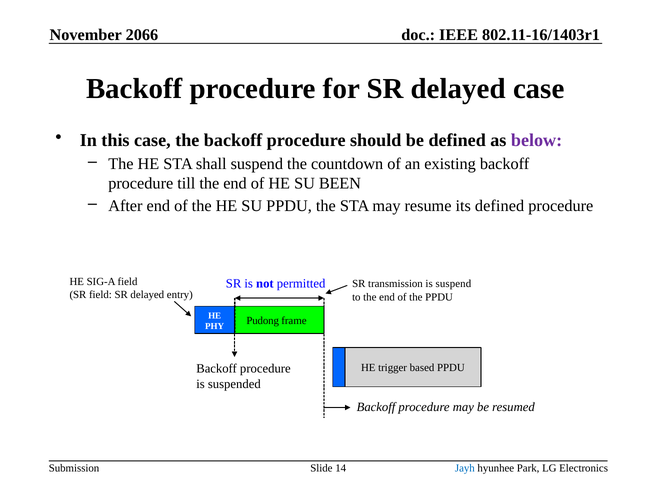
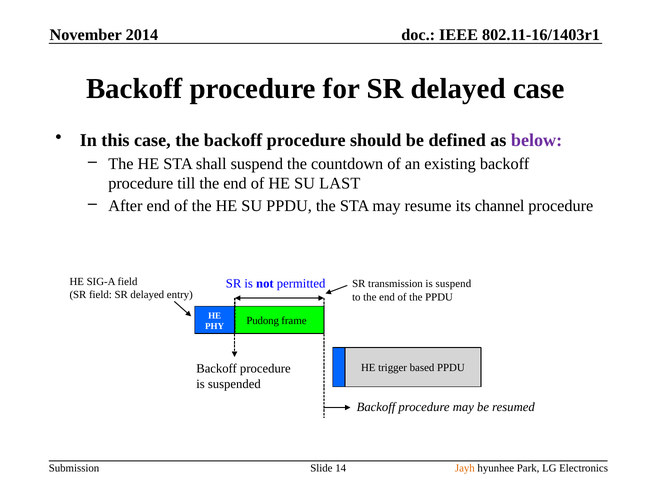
2066: 2066 -> 2014
BEEN: BEEN -> LAST
its defined: defined -> channel
Jayh colour: blue -> orange
